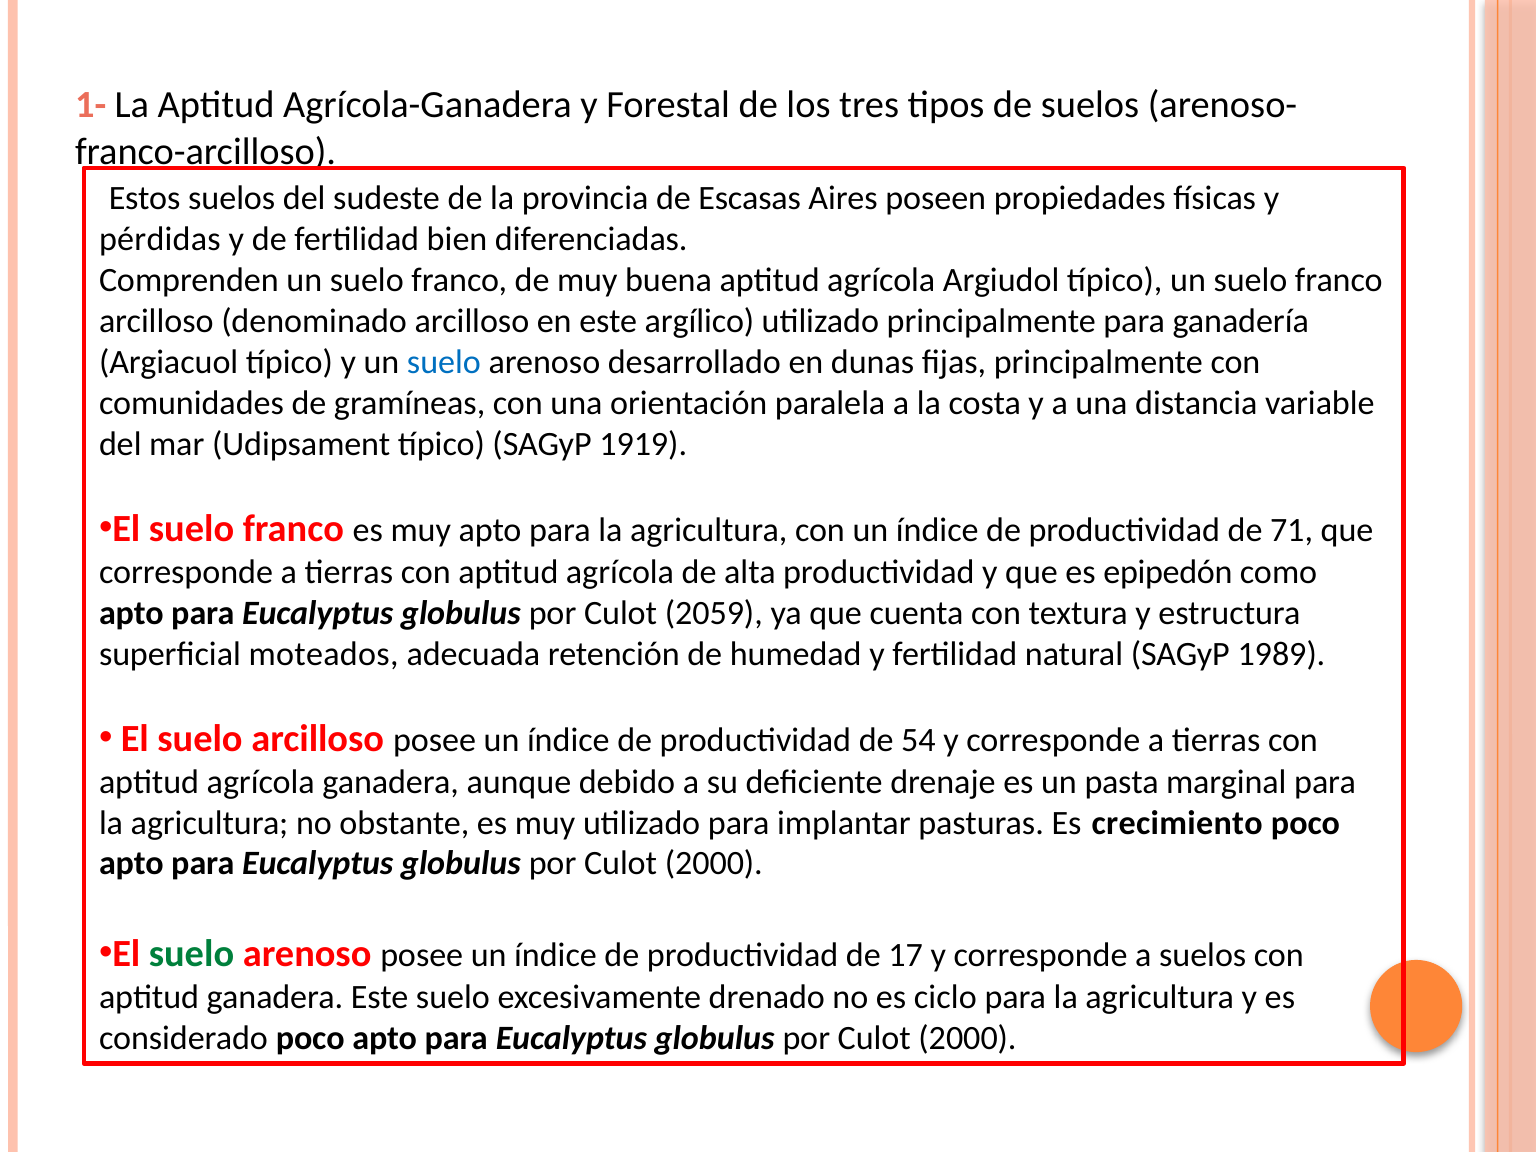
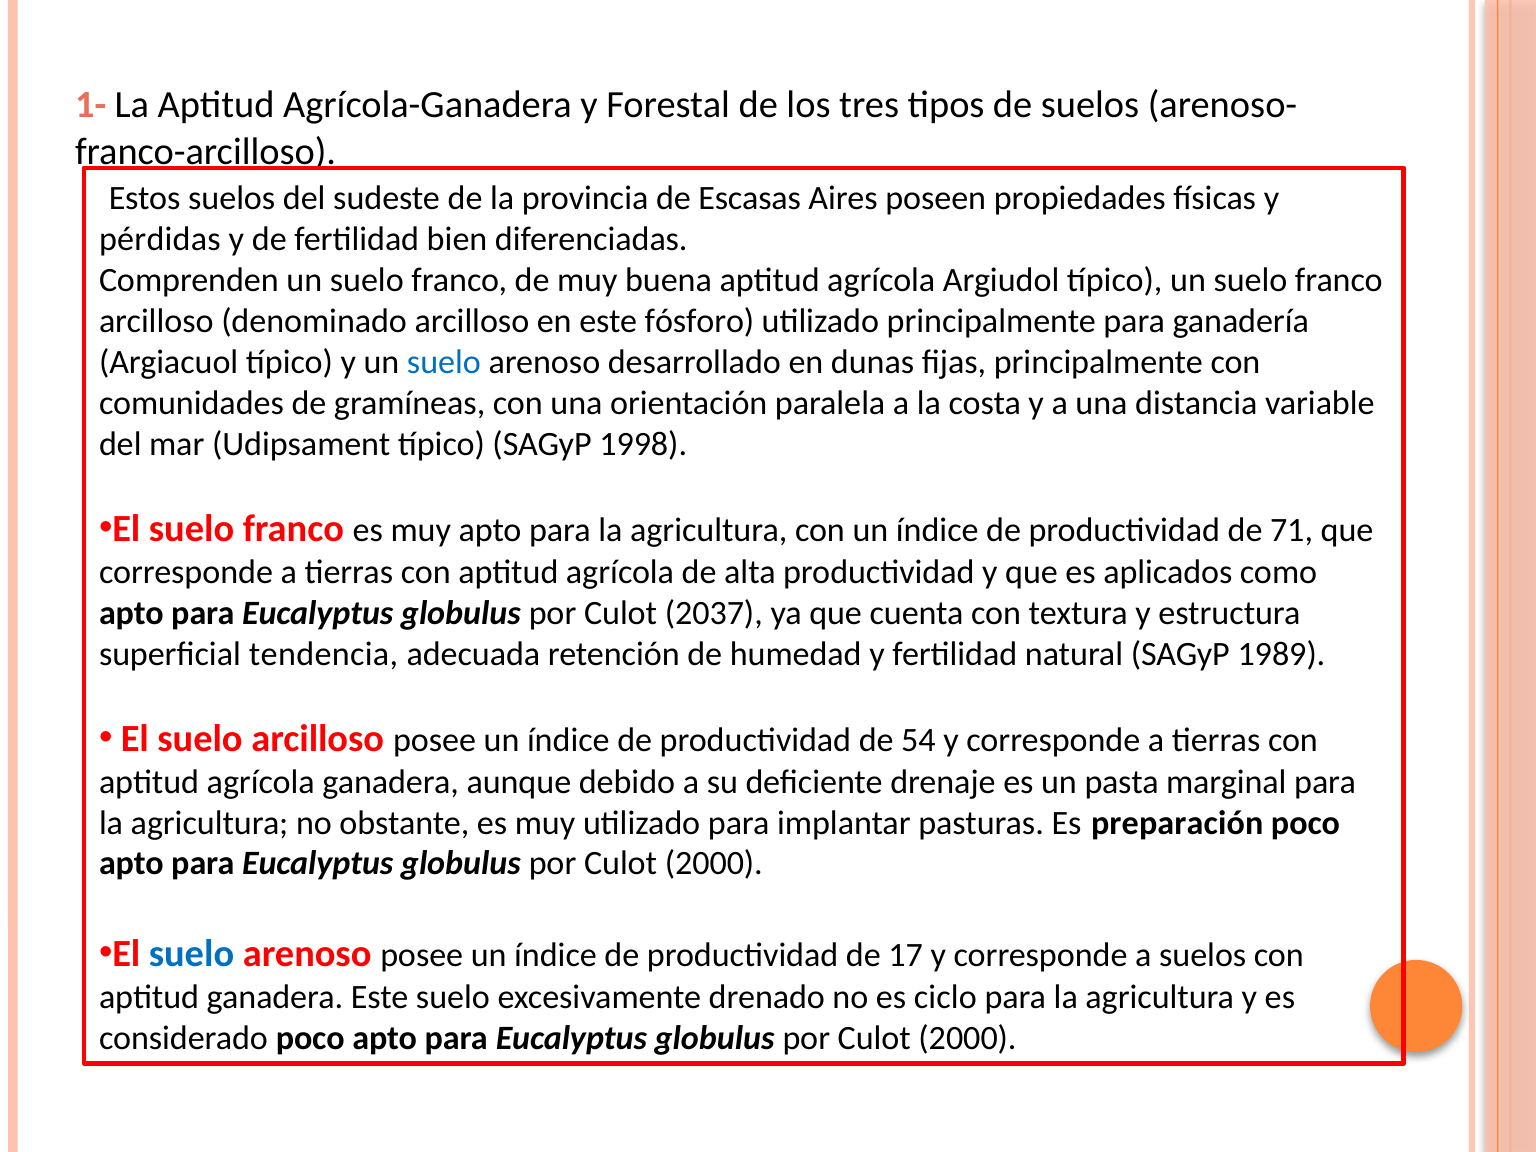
argílico: argílico -> fósforo
1919: 1919 -> 1998
epipedón: epipedón -> aplicados
2059: 2059 -> 2037
moteados: moteados -> tendencia
crecimiento: crecimiento -> preparación
suelo at (191, 954) colour: green -> blue
